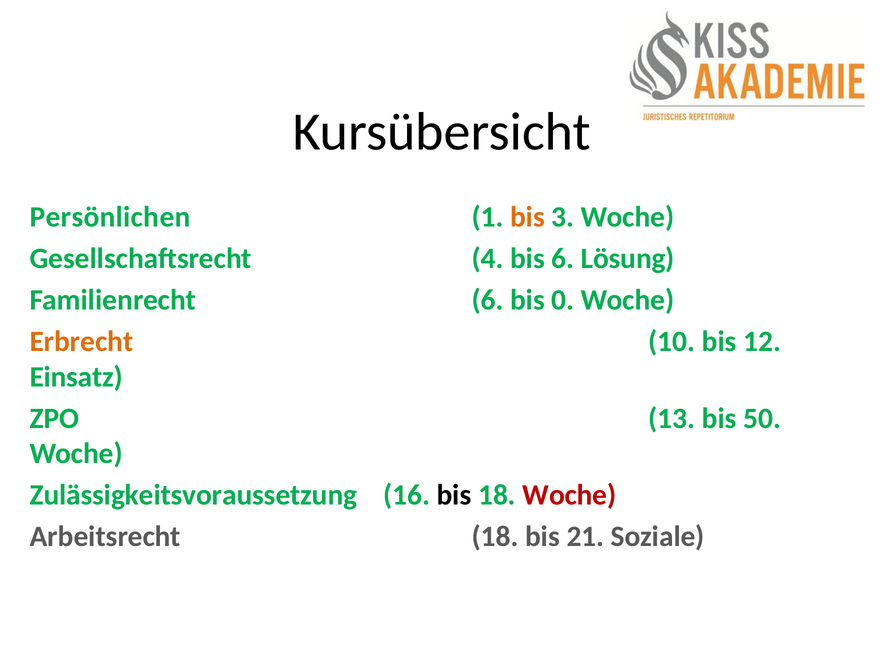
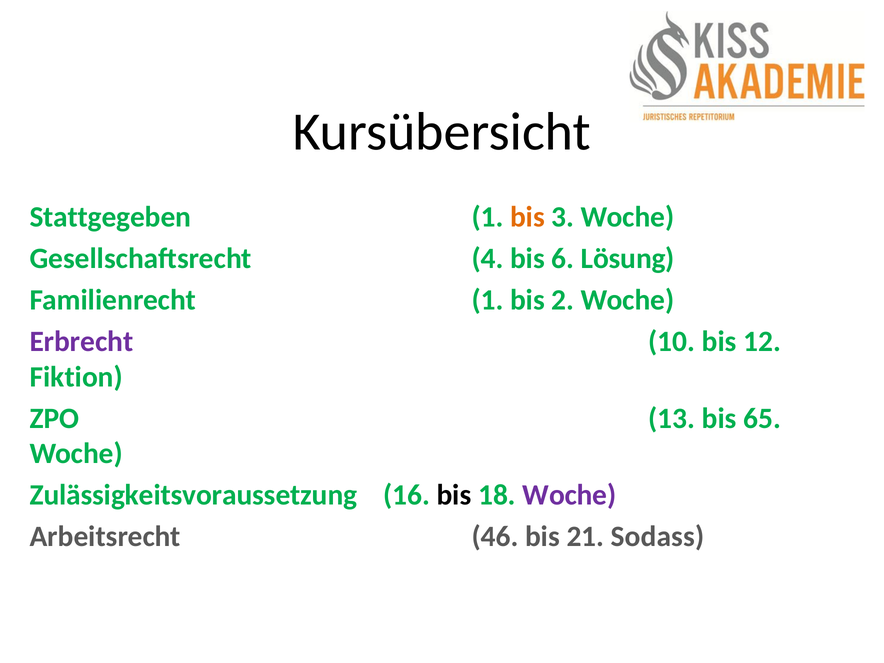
Persönlichen: Persönlichen -> Stattgegeben
Familienrecht 6: 6 -> 1
0: 0 -> 2
Erbrecht colour: orange -> purple
Einsatz: Einsatz -> Fiktion
50: 50 -> 65
Woche at (569, 495) colour: red -> purple
Arbeitsrecht 18: 18 -> 46
Soziale: Soziale -> Sodass
